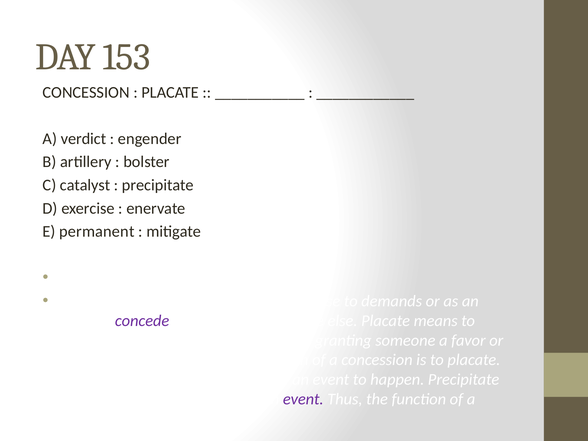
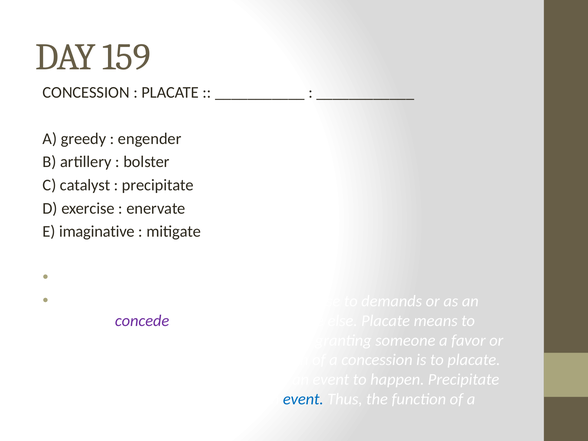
153: 153 -> 159
verdict: verdict -> greedy
permanent: permanent -> imaginative
event at (303, 399) colour: purple -> blue
